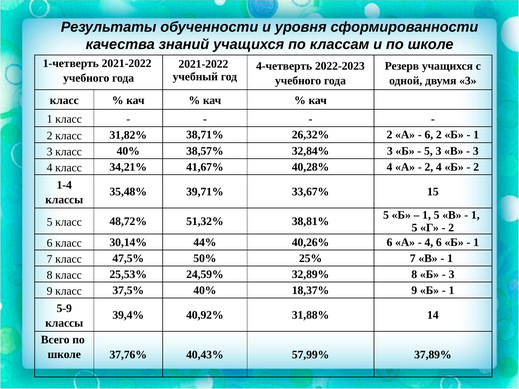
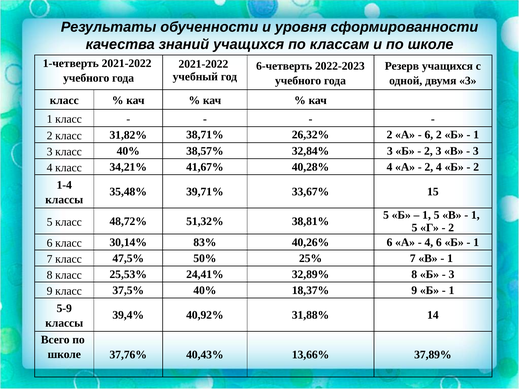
4-четверть: 4-четверть -> 6-четверть
5 at (428, 151): 5 -> 2
44%: 44% -> 83%
24,59%: 24,59% -> 24,41%
57,99%: 57,99% -> 13,66%
